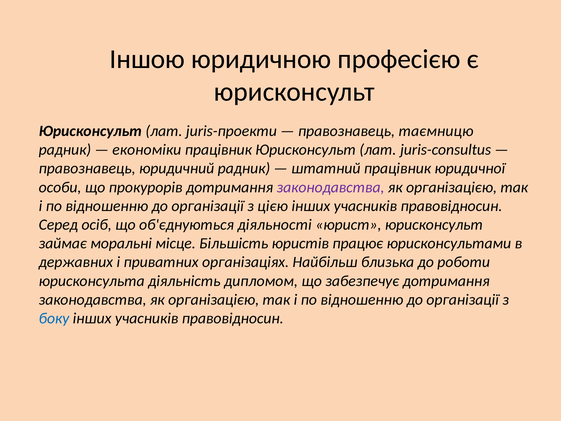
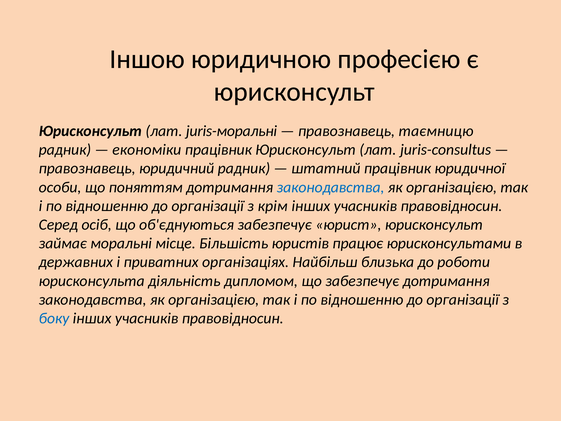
juris-проекти: juris-проекти -> juris-моральні
прокурорів: прокурорів -> поняттям
законодавства at (331, 187) colour: purple -> blue
цією: цією -> крім
об'єднуються діяльності: діяльності -> забезпечує
